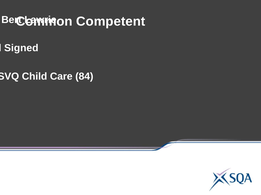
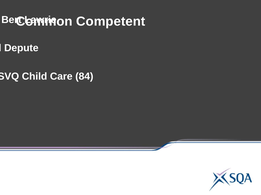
Signed: Signed -> Depute
